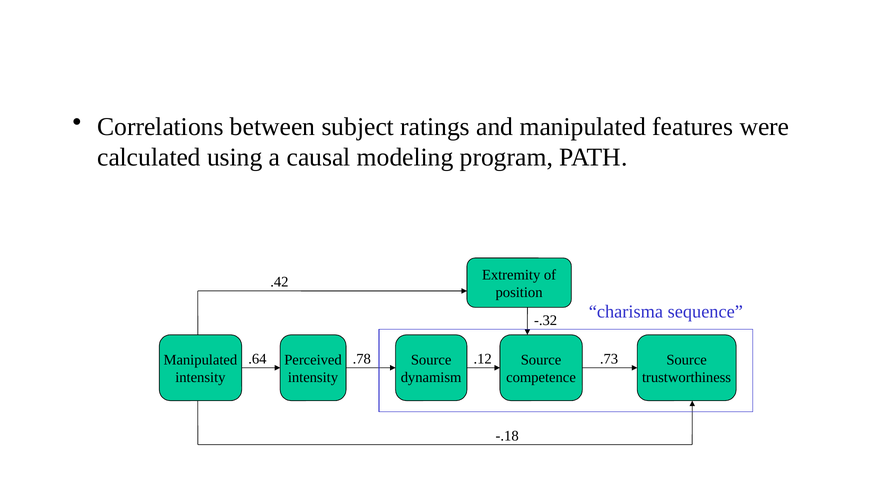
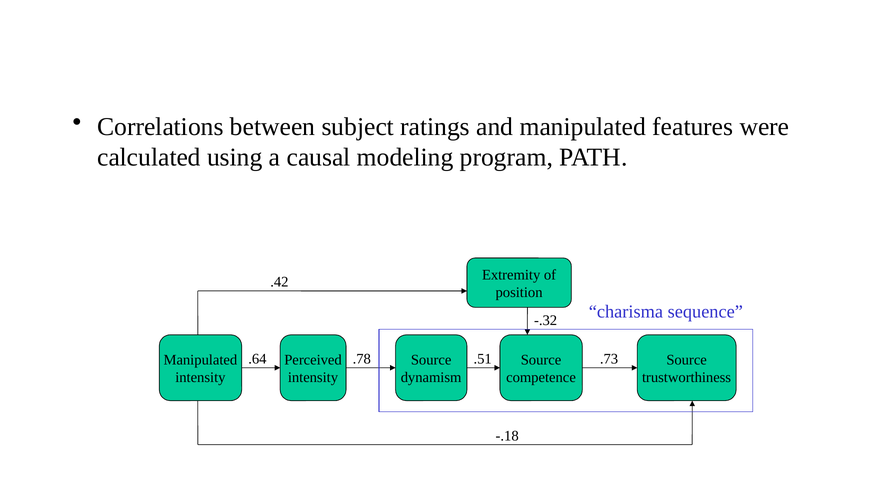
.12: .12 -> .51
